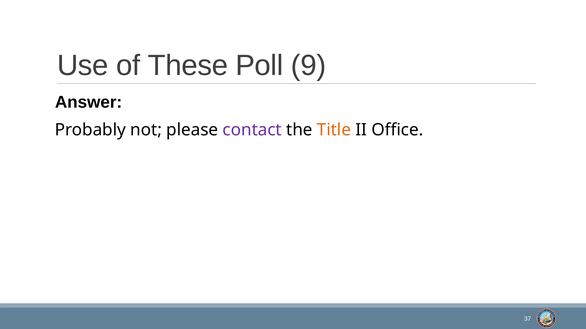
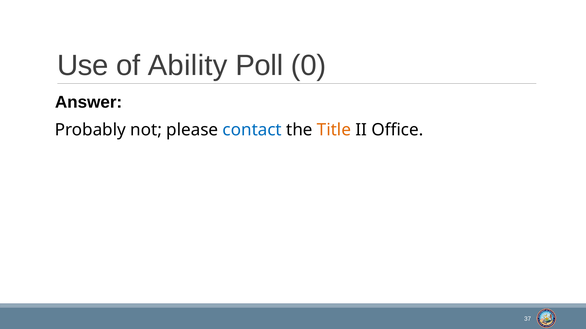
These: These -> Ability
9: 9 -> 0
contact colour: purple -> blue
